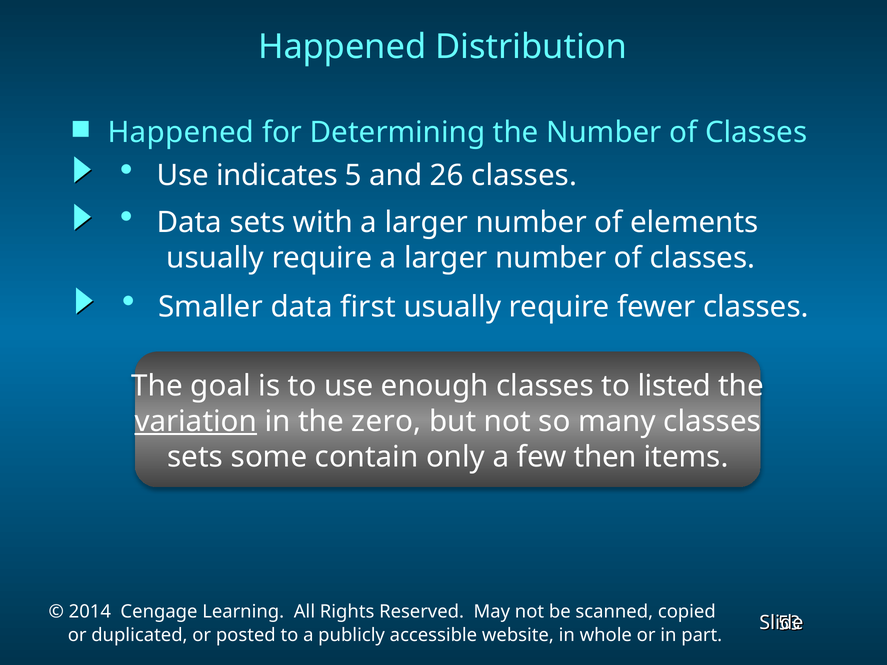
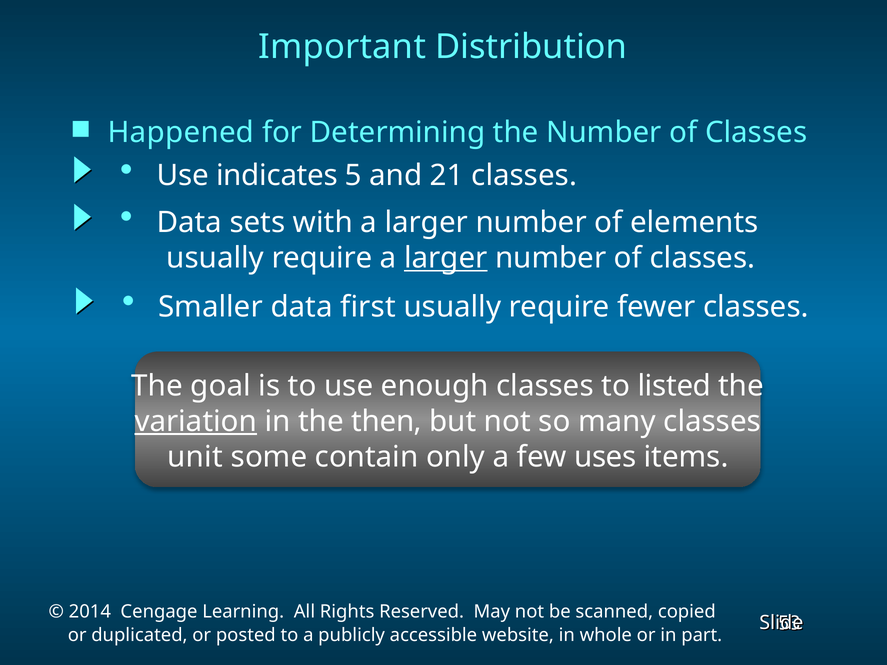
Happened at (342, 47): Happened -> Important
26: 26 -> 21
larger at (446, 258) underline: none -> present
zero: zero -> then
sets at (195, 457): sets -> unit
then: then -> uses
